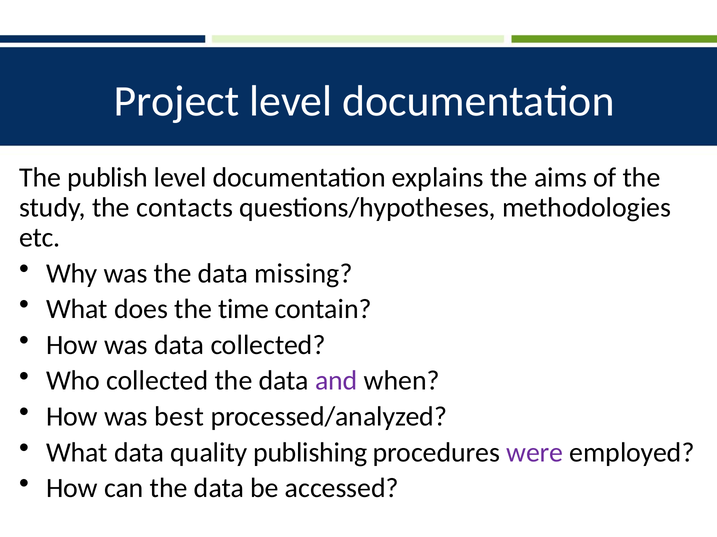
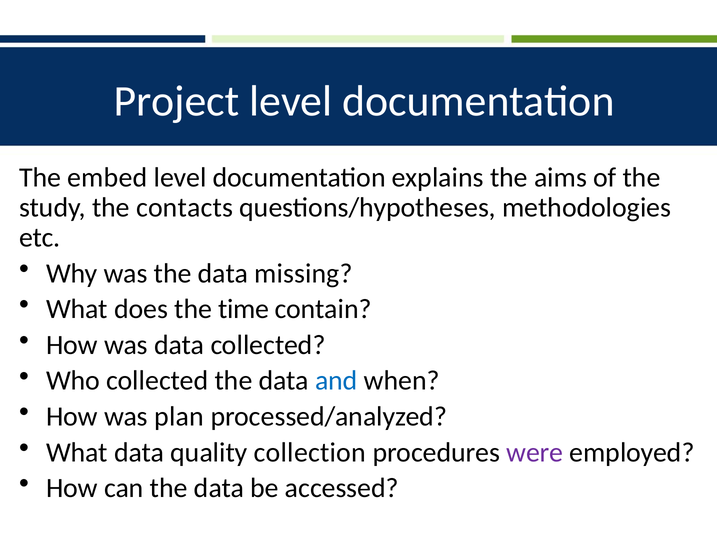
publish: publish -> embed
and colour: purple -> blue
best: best -> plan
publishing: publishing -> collection
